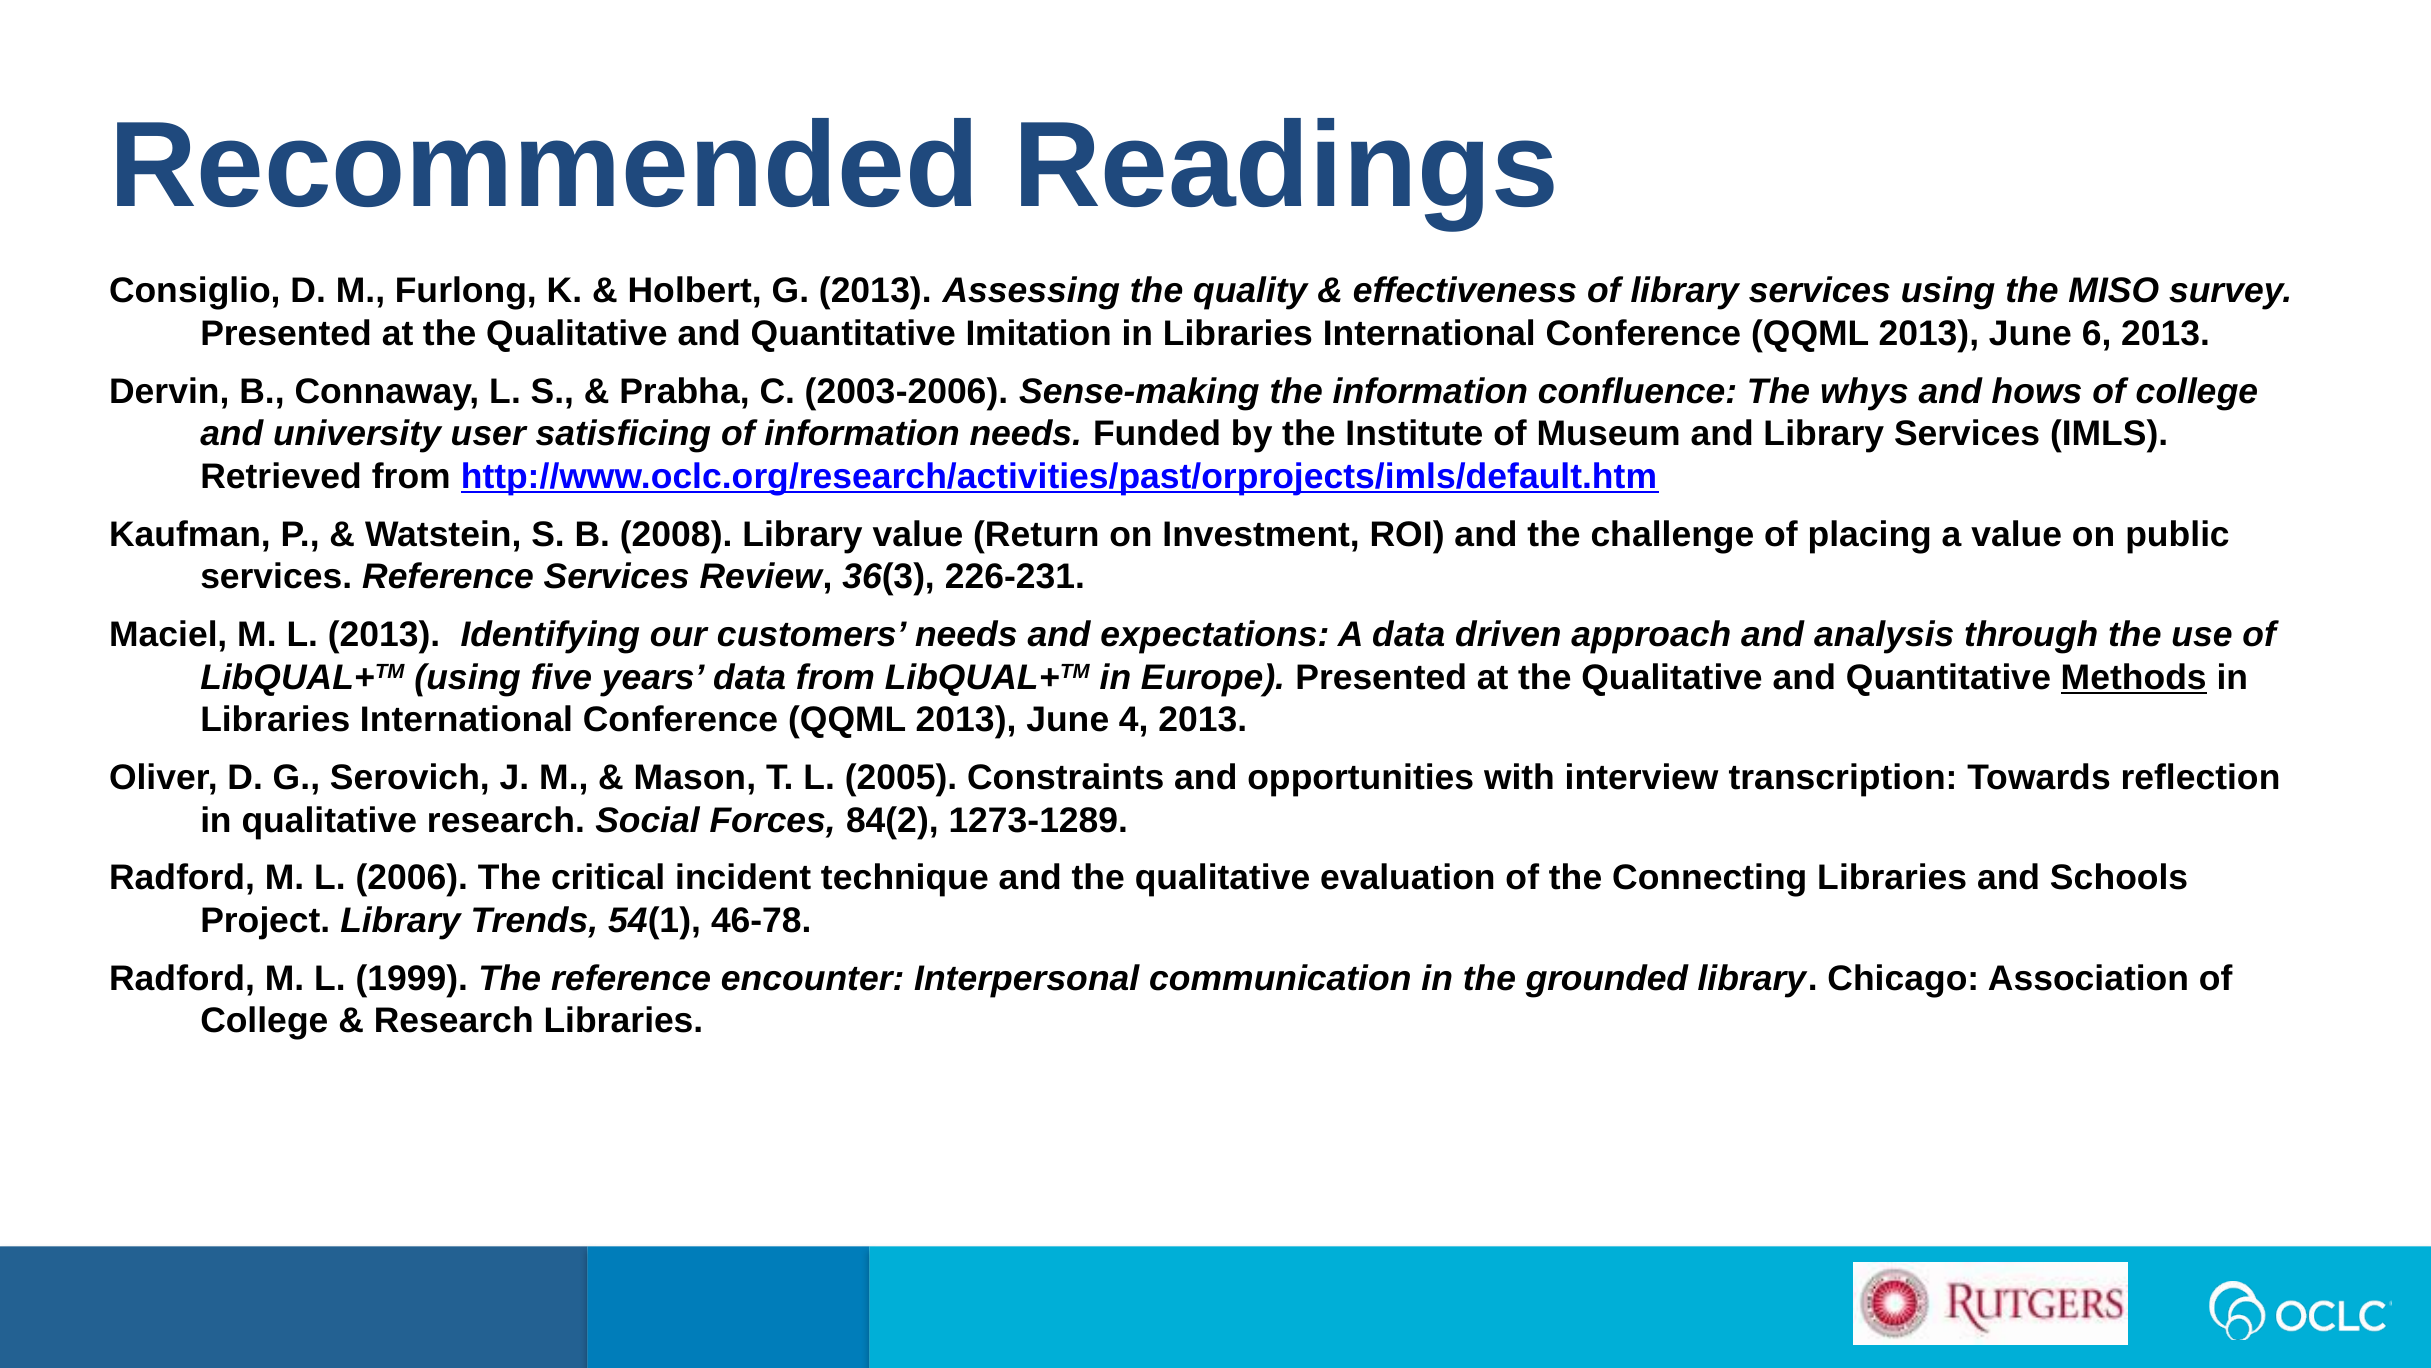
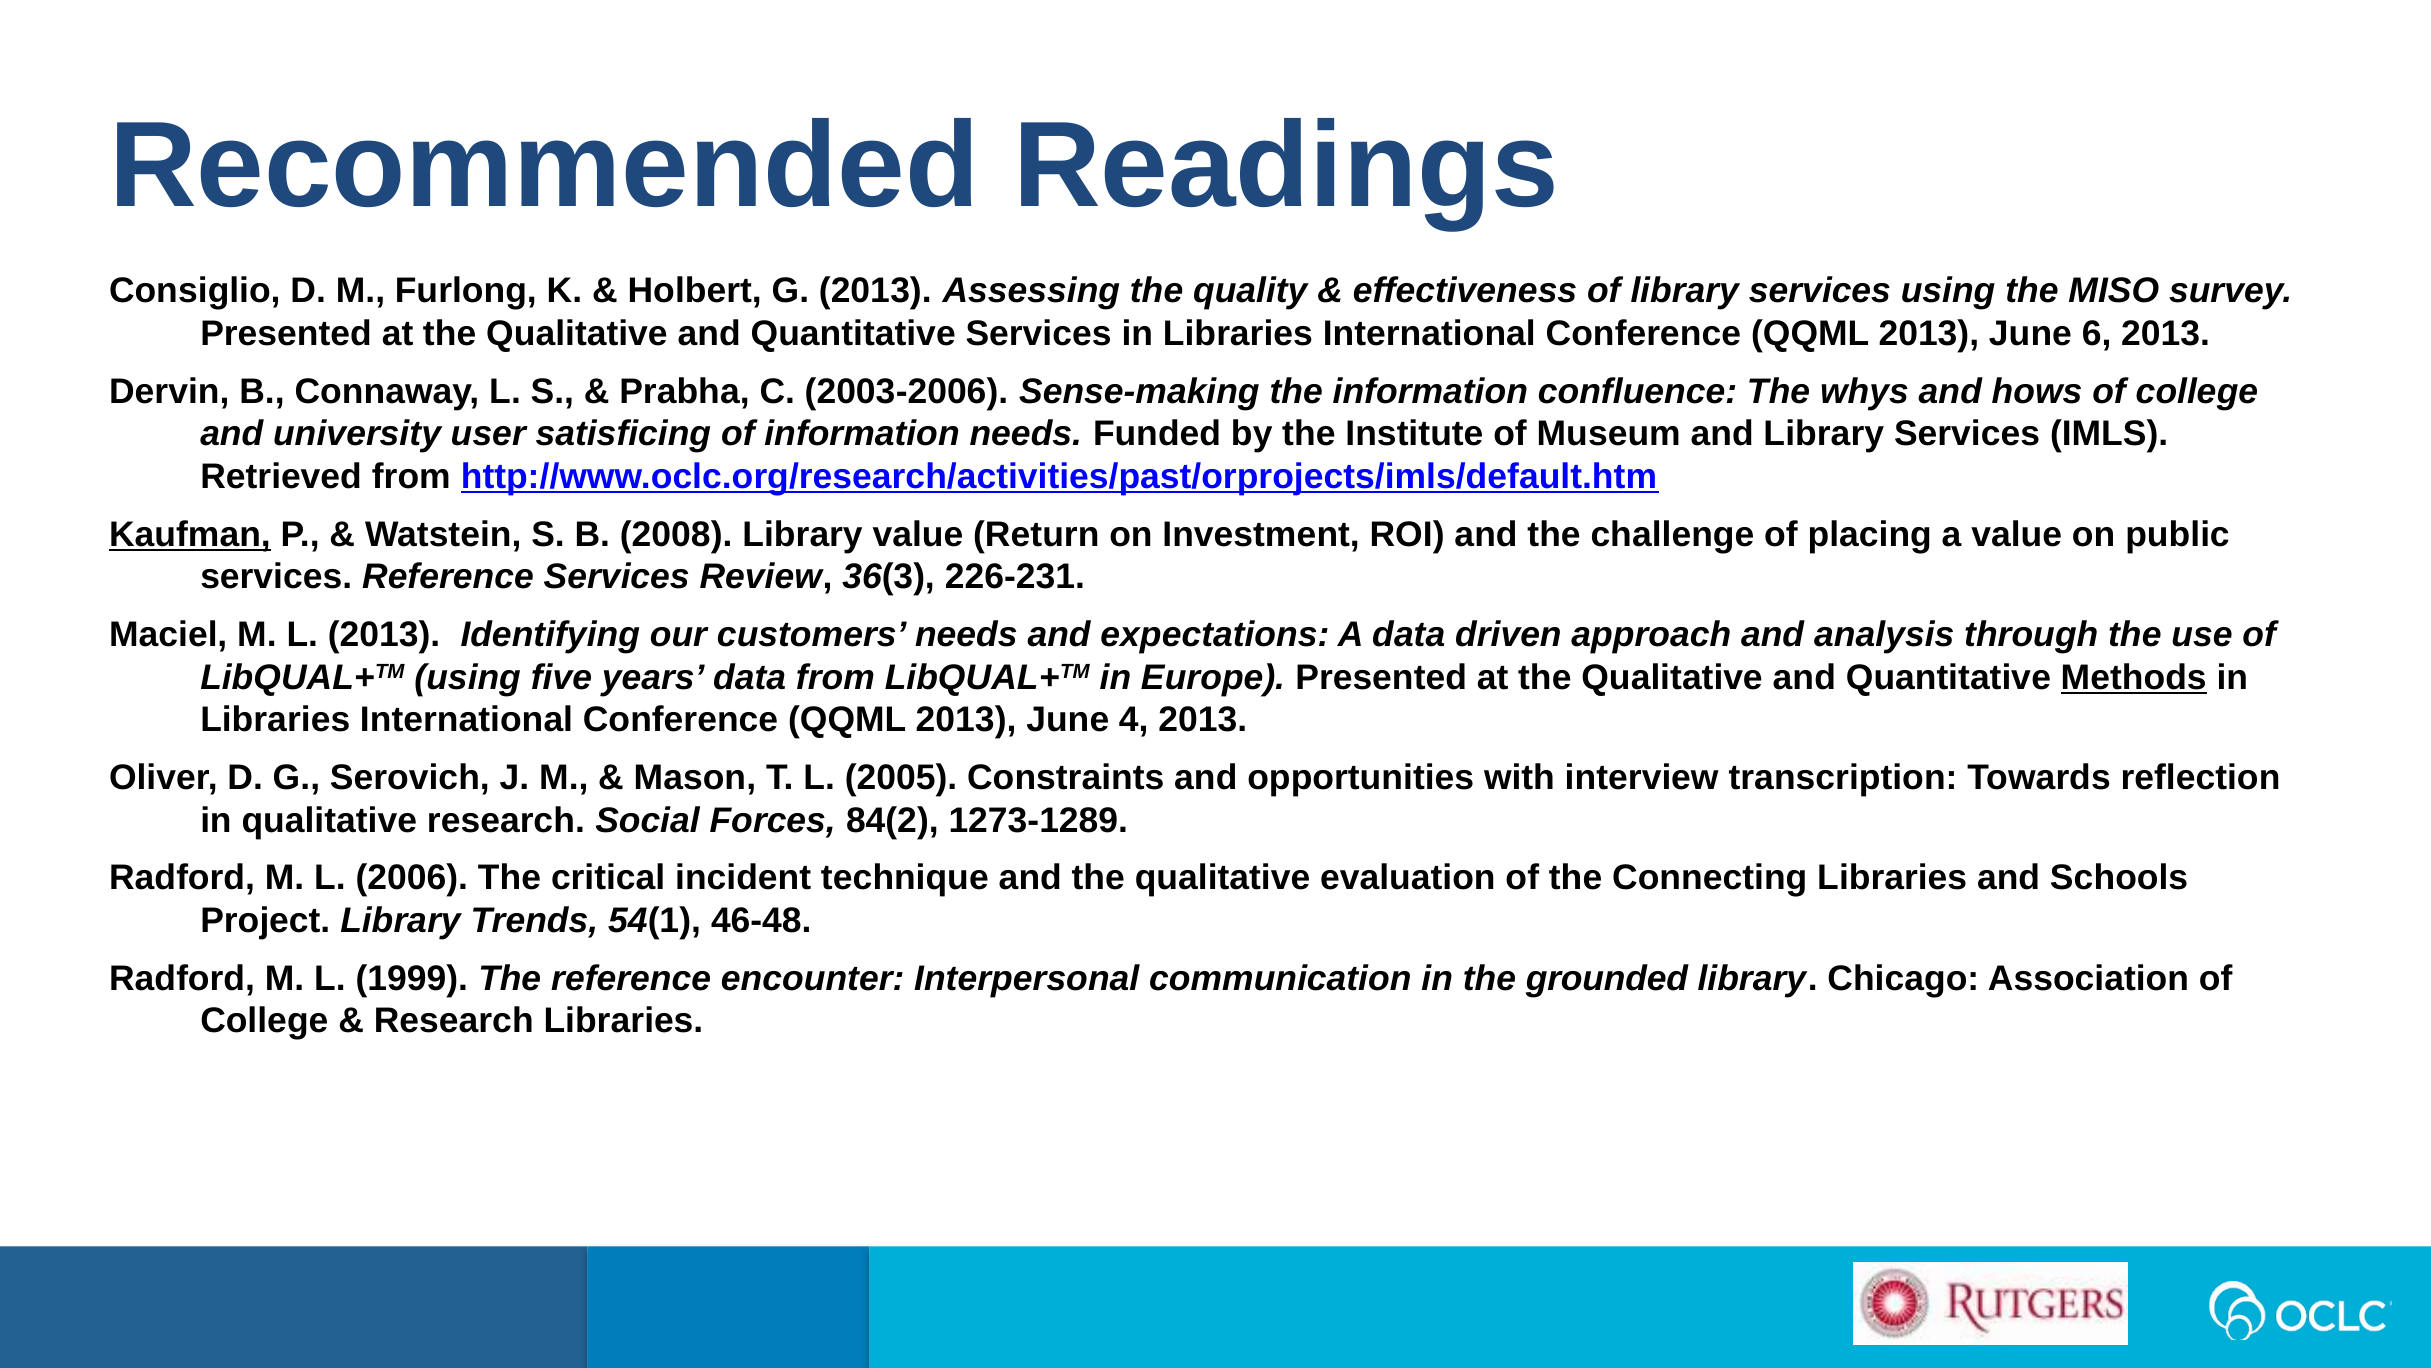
Quantitative Imitation: Imitation -> Services
Kaufman underline: none -> present
46-78: 46-78 -> 46-48
